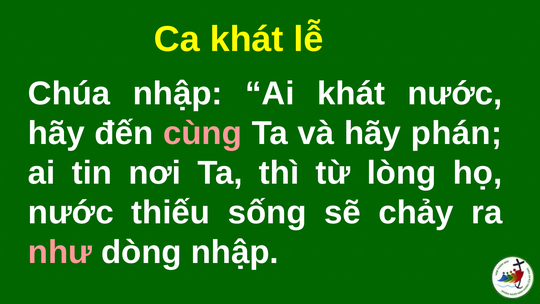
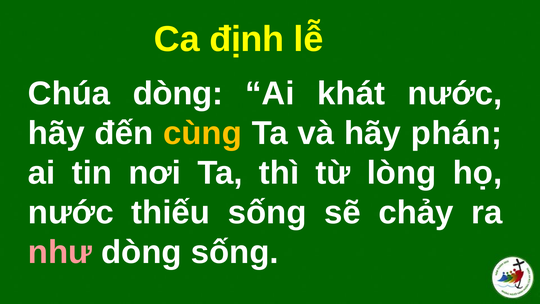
Ca khát: khát -> định
Chúa nhập: nhập -> dòng
cùng colour: pink -> yellow
dòng nhập: nhập -> sống
